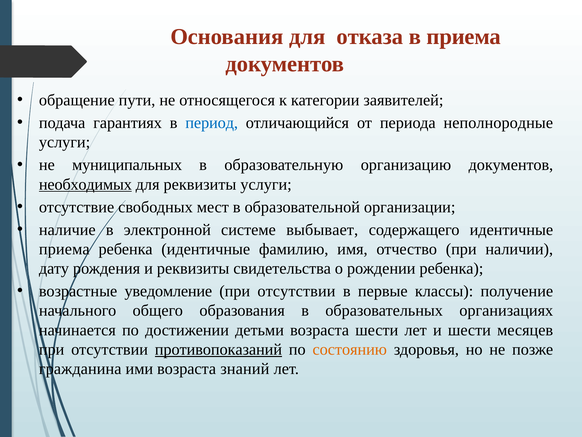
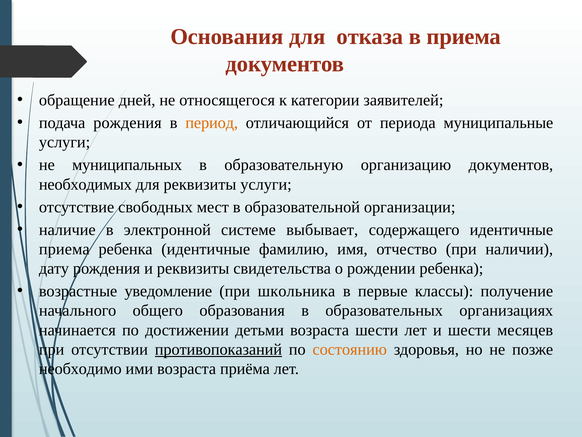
пути: пути -> дней
подача гарантиях: гарантиях -> рождения
период colour: blue -> orange
неполнородные: неполнородные -> муниципальные
необходимых underline: present -> none
отсутствии at (296, 291): отсутствии -> школьника
гражданина: гражданина -> необходимо
знаний: знаний -> приёма
